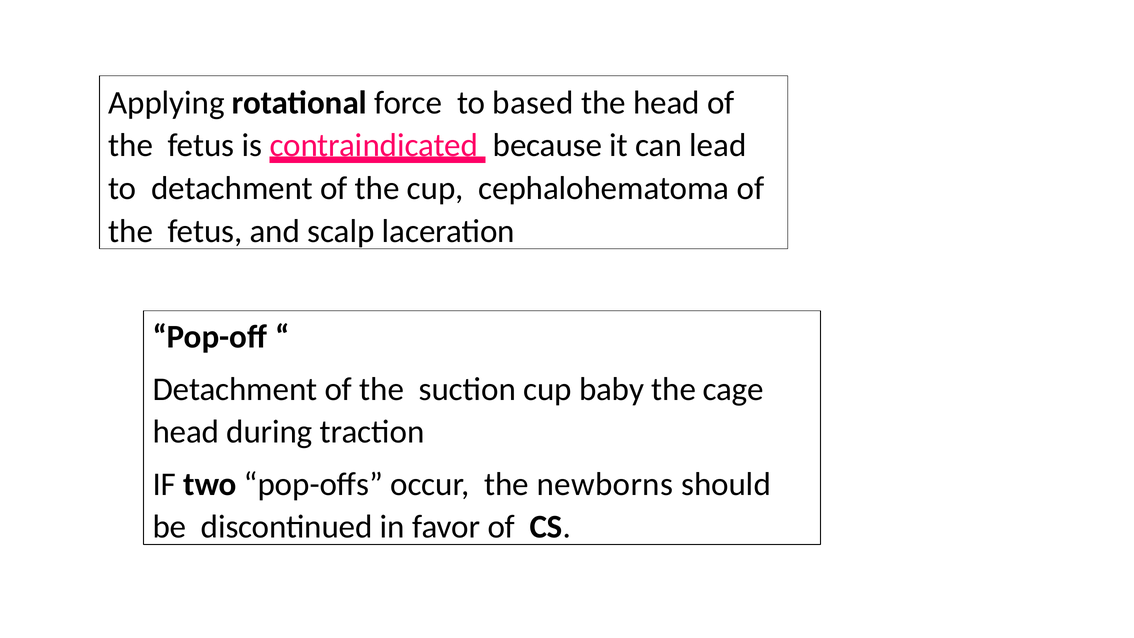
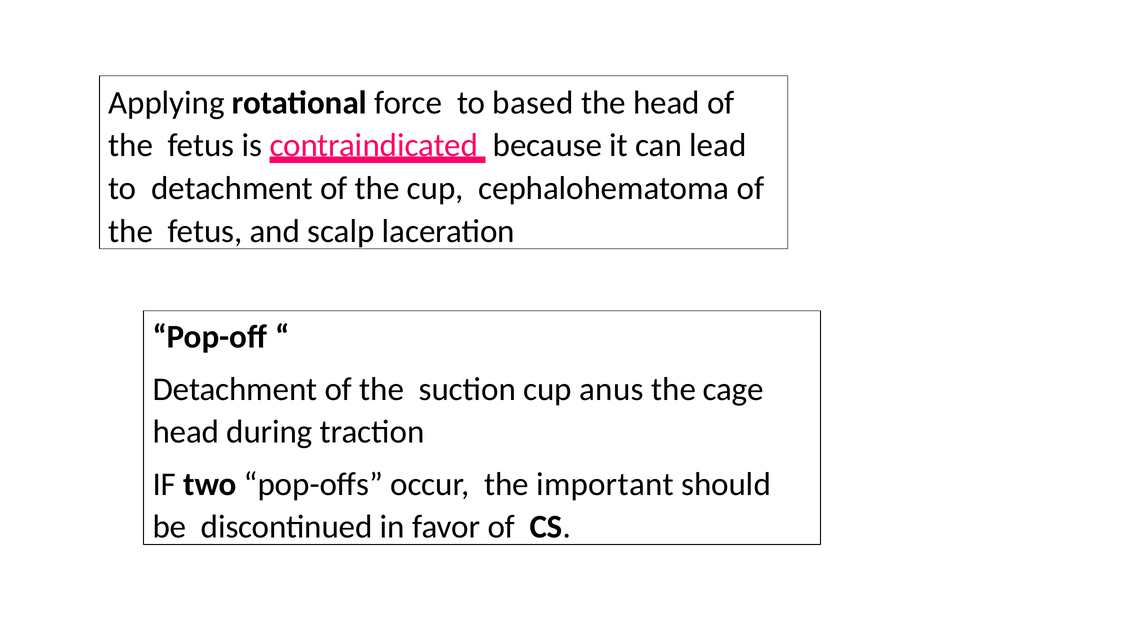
baby: baby -> anus
newborns: newborns -> important
